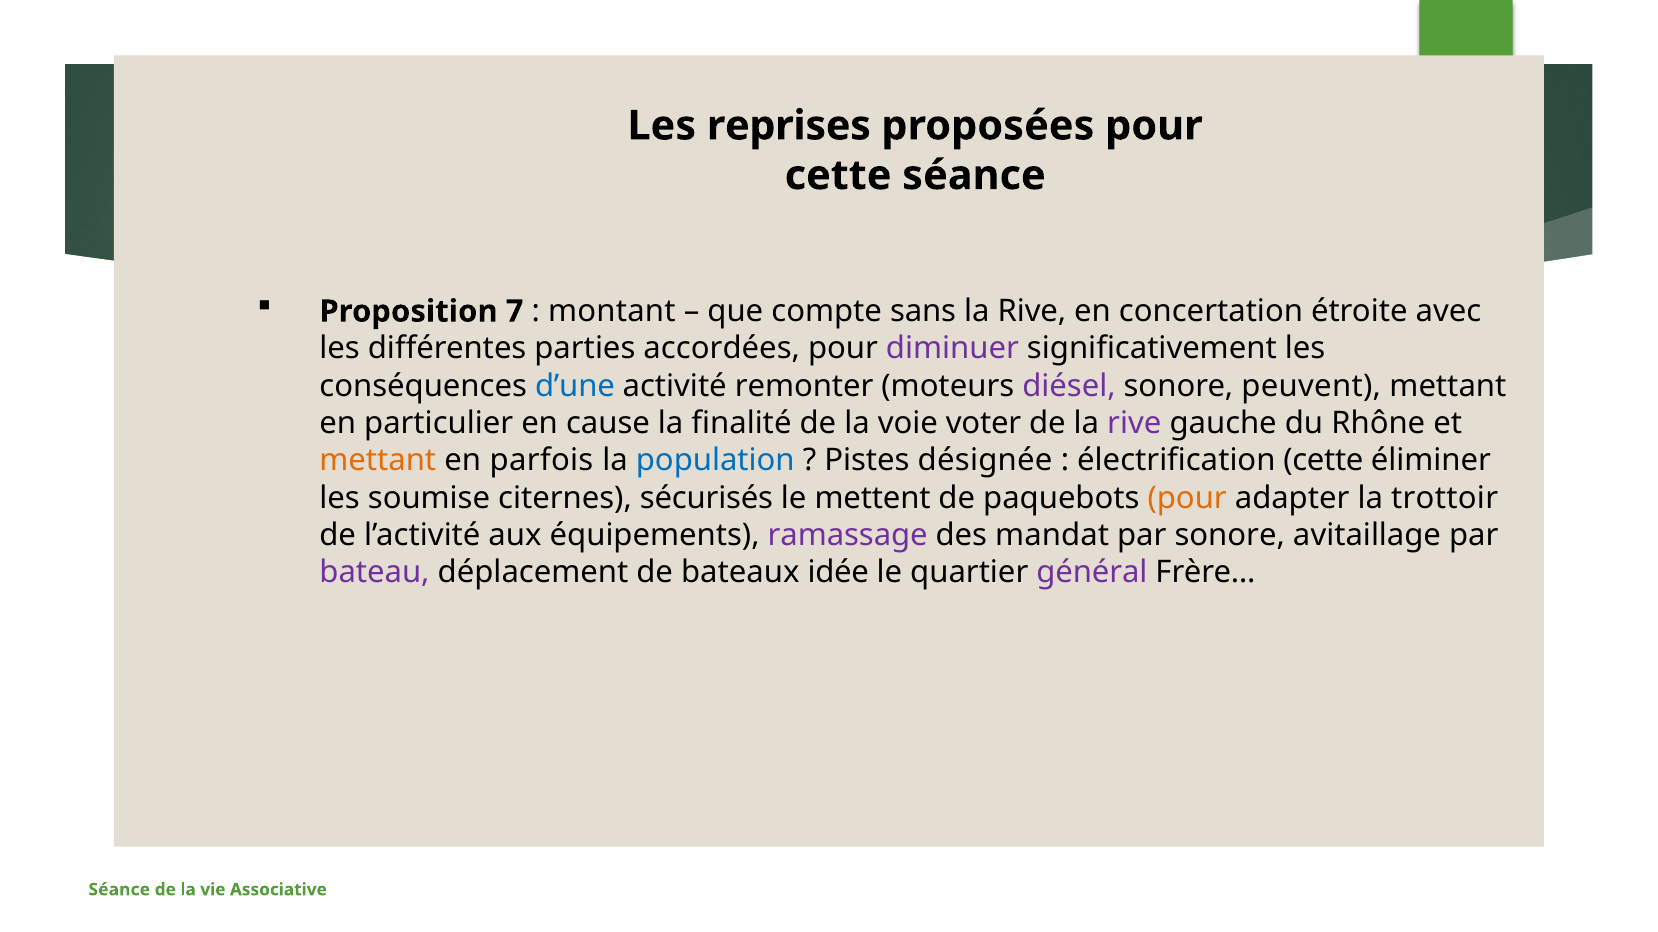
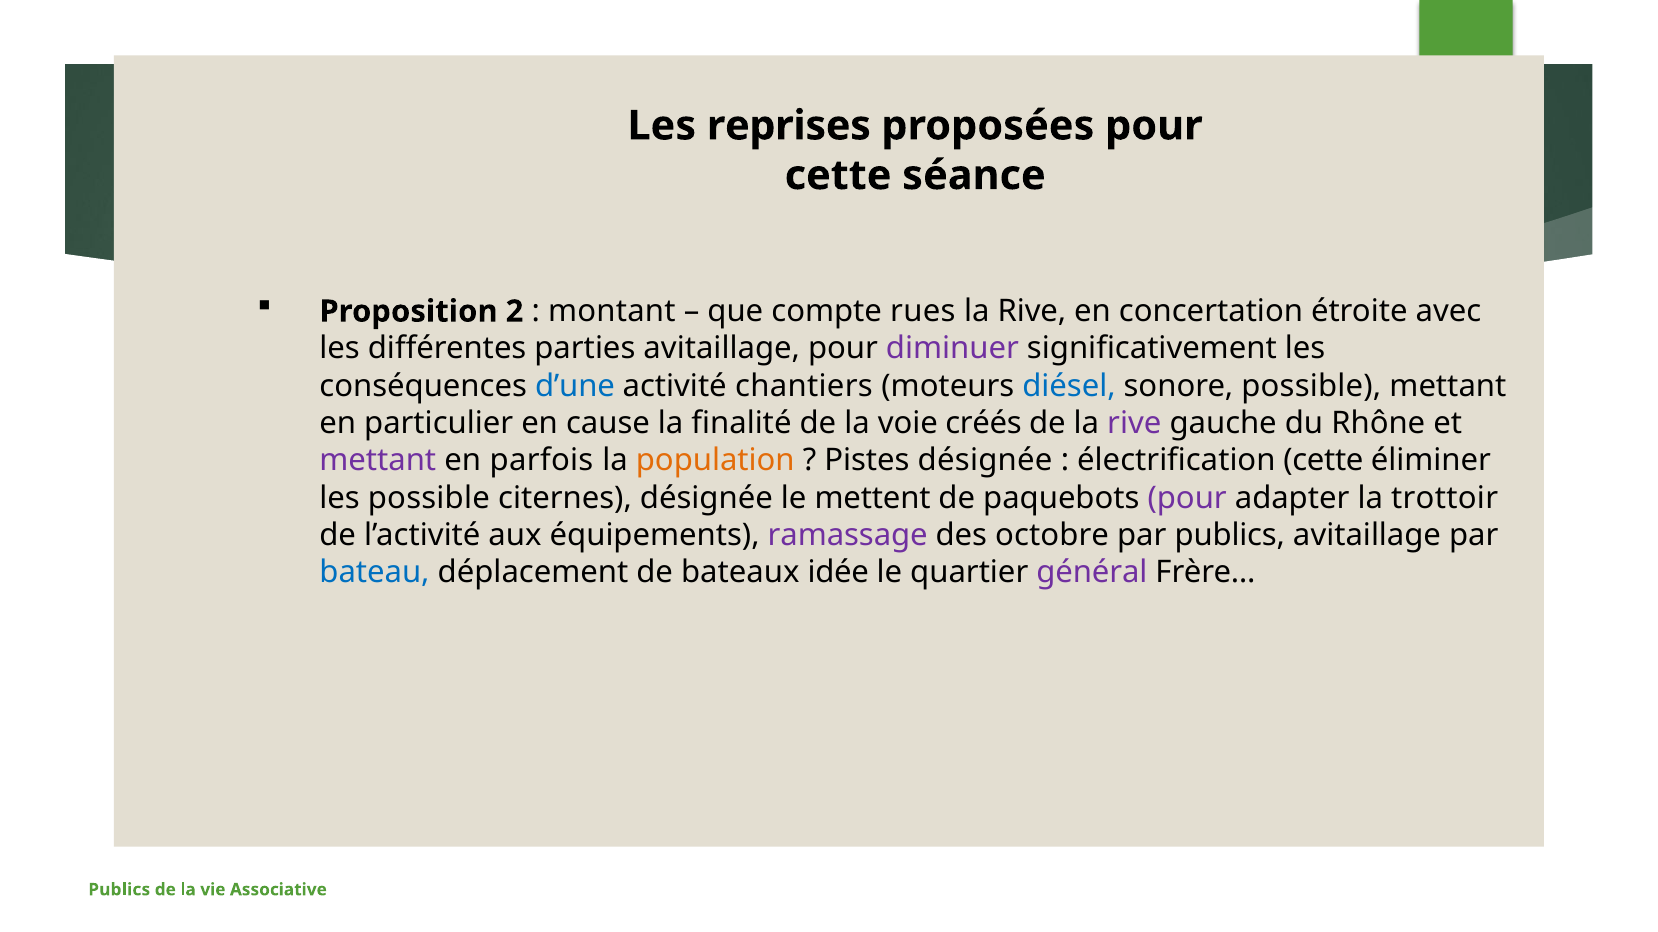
7: 7 -> 2
sans: sans -> rues
parties accordées: accordées -> avitaillage
remonter: remonter -> chantiers
diésel colour: purple -> blue
sonore peuvent: peuvent -> possible
voter: voter -> créés
mettant at (378, 461) colour: orange -> purple
population colour: blue -> orange
les soumise: soumise -> possible
citernes sécurisés: sécurisés -> désignée
pour at (1187, 498) colour: orange -> purple
mandat: mandat -> octobre
par sonore: sonore -> publics
bateau colour: purple -> blue
Séance at (119, 890): Séance -> Publics
